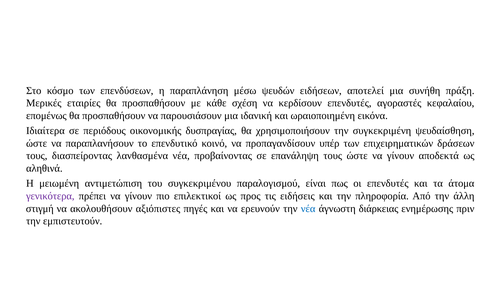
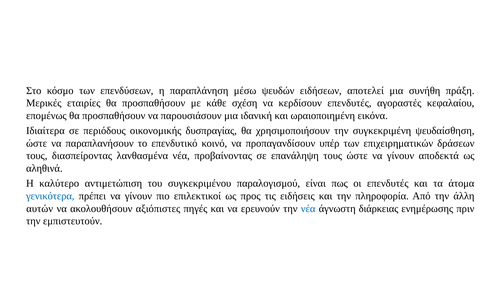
μειωμένη: μειωμένη -> καλύτερο
γενικότερα colour: purple -> blue
στιγμή: στιγμή -> αυτών
